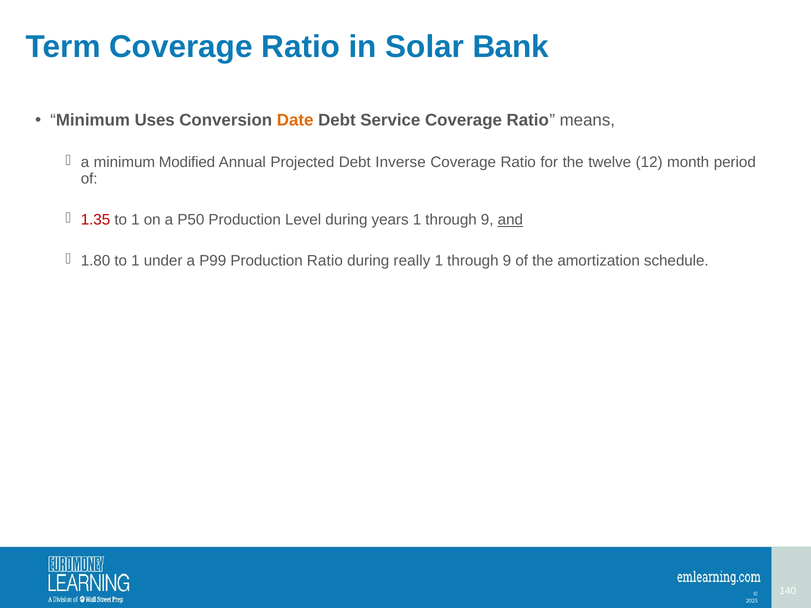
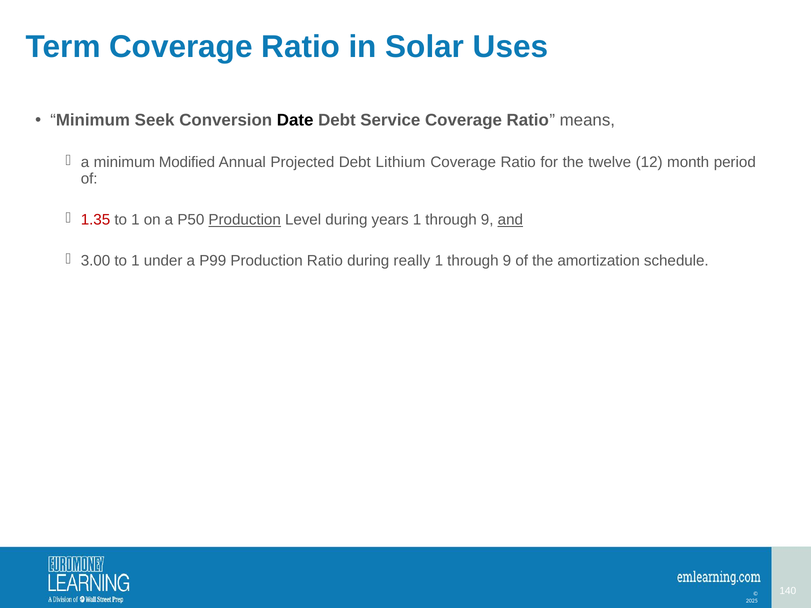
Bank: Bank -> Uses
Uses: Uses -> Seek
Date colour: orange -> black
Inverse: Inverse -> Lithium
Production at (245, 220) underline: none -> present
1.80: 1.80 -> 3.00
